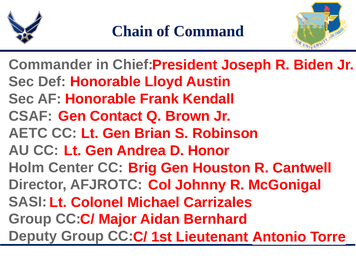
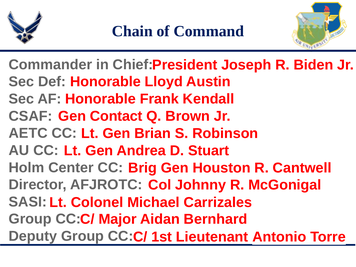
Honor: Honor -> Stuart
